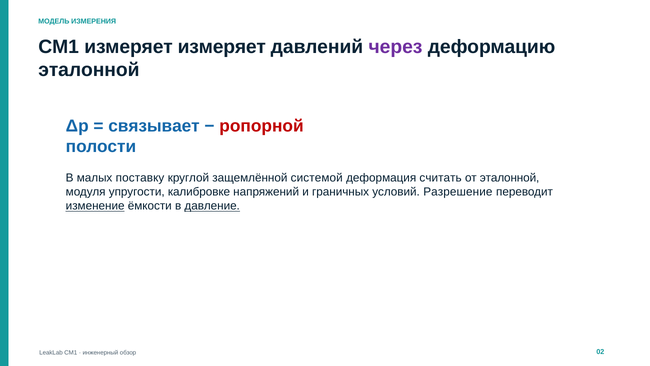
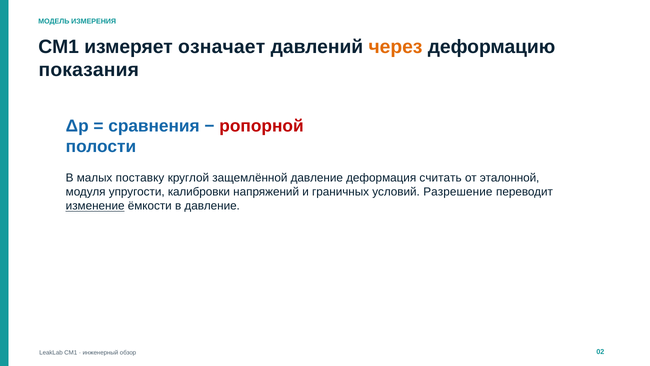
измеряет измеряет: измеряет -> означает
через colour: purple -> orange
эталонной at (89, 70): эталонной -> показания
связывает: связывает -> сравнения
защемлённой системой: системой -> давление
калибровке: калибровке -> калибровки
давление at (212, 206) underline: present -> none
